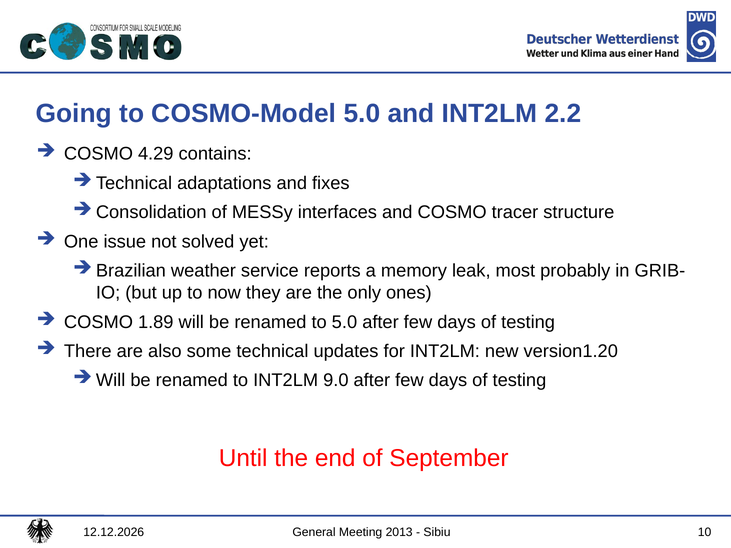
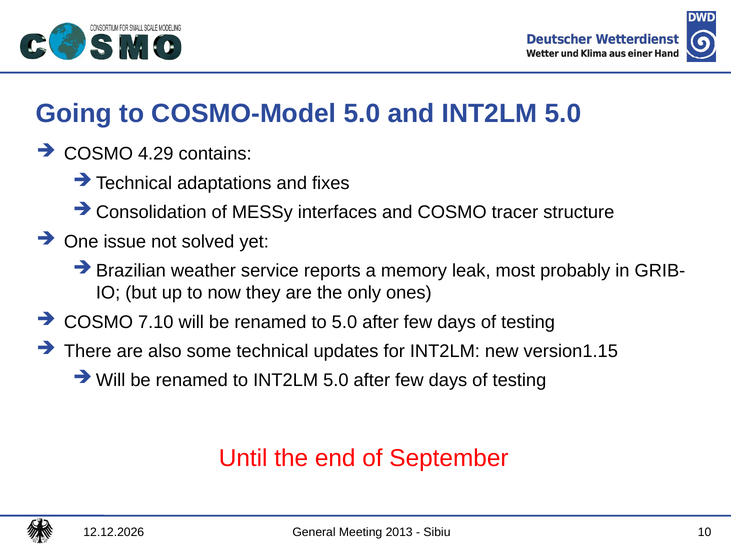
and INT2LM 2.2: 2.2 -> 5.0
1.89: 1.89 -> 7.10
version1.20: version1.20 -> version1.15
to INT2LM 9.0: 9.0 -> 5.0
